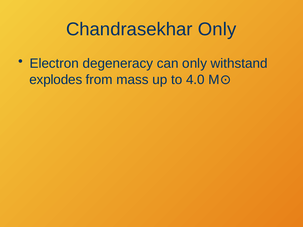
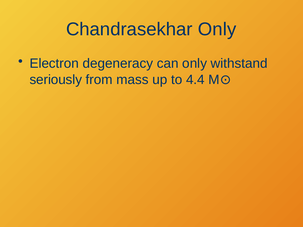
explodes: explodes -> seriously
4.0: 4.0 -> 4.4
